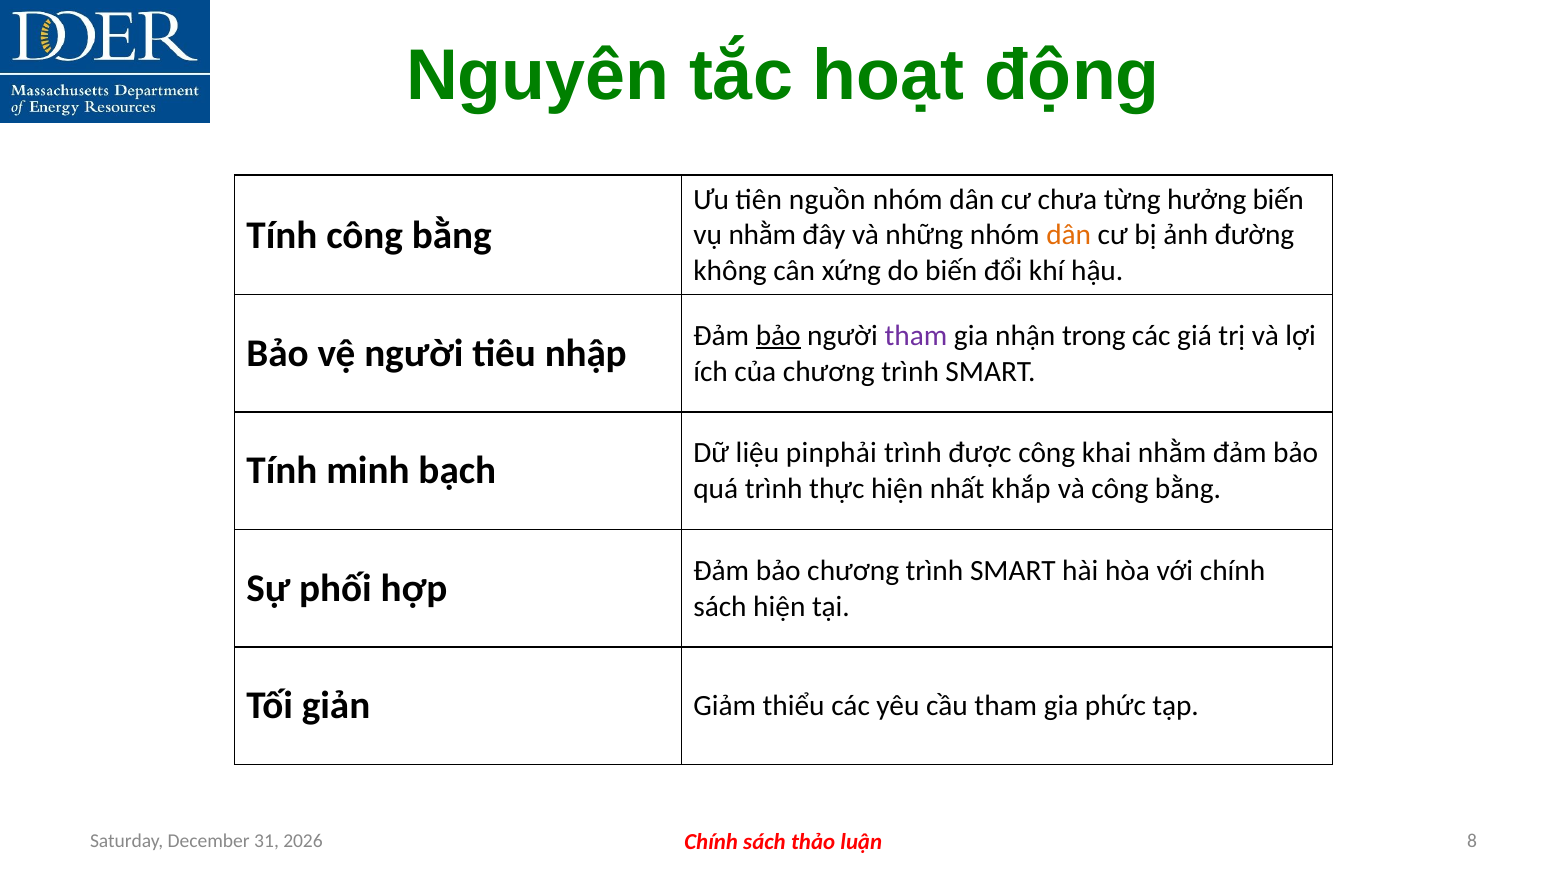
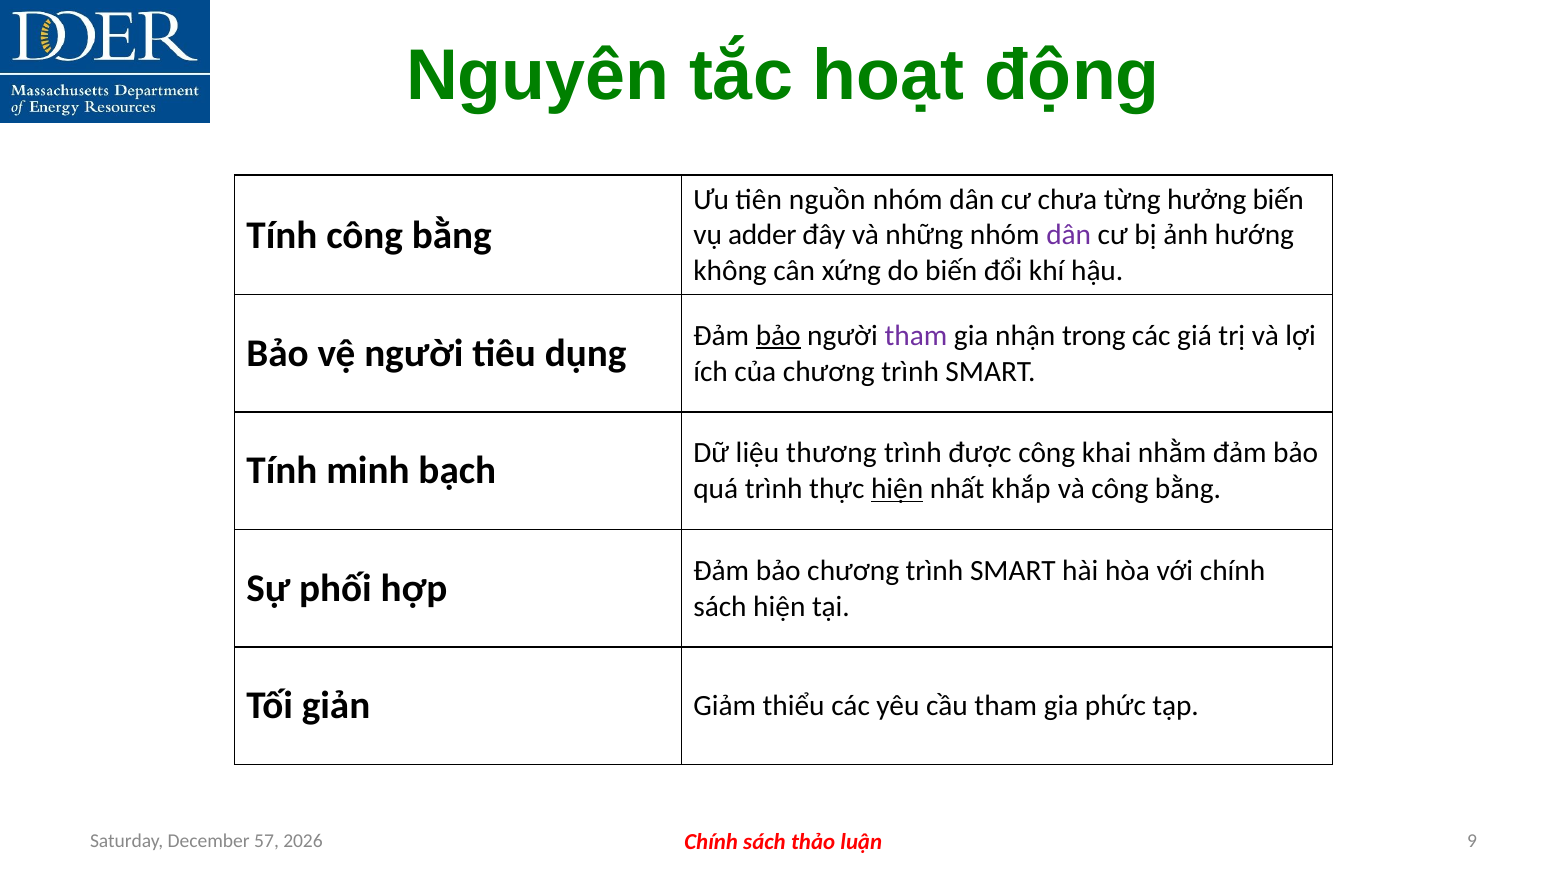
vụ nhằm: nhằm -> adder
dân at (1069, 235) colour: orange -> purple
đường: đường -> hướng
nhập: nhập -> dụng
pinphải: pinphải -> thương
hiện at (897, 489) underline: none -> present
31: 31 -> 57
8: 8 -> 9
